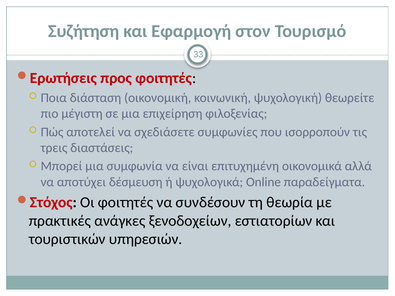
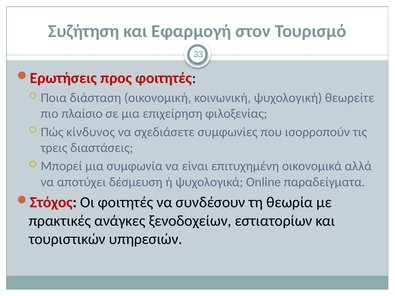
μέγιστη: μέγιστη -> πλαίσιο
αποτελεί: αποτελεί -> κίνδυνος
